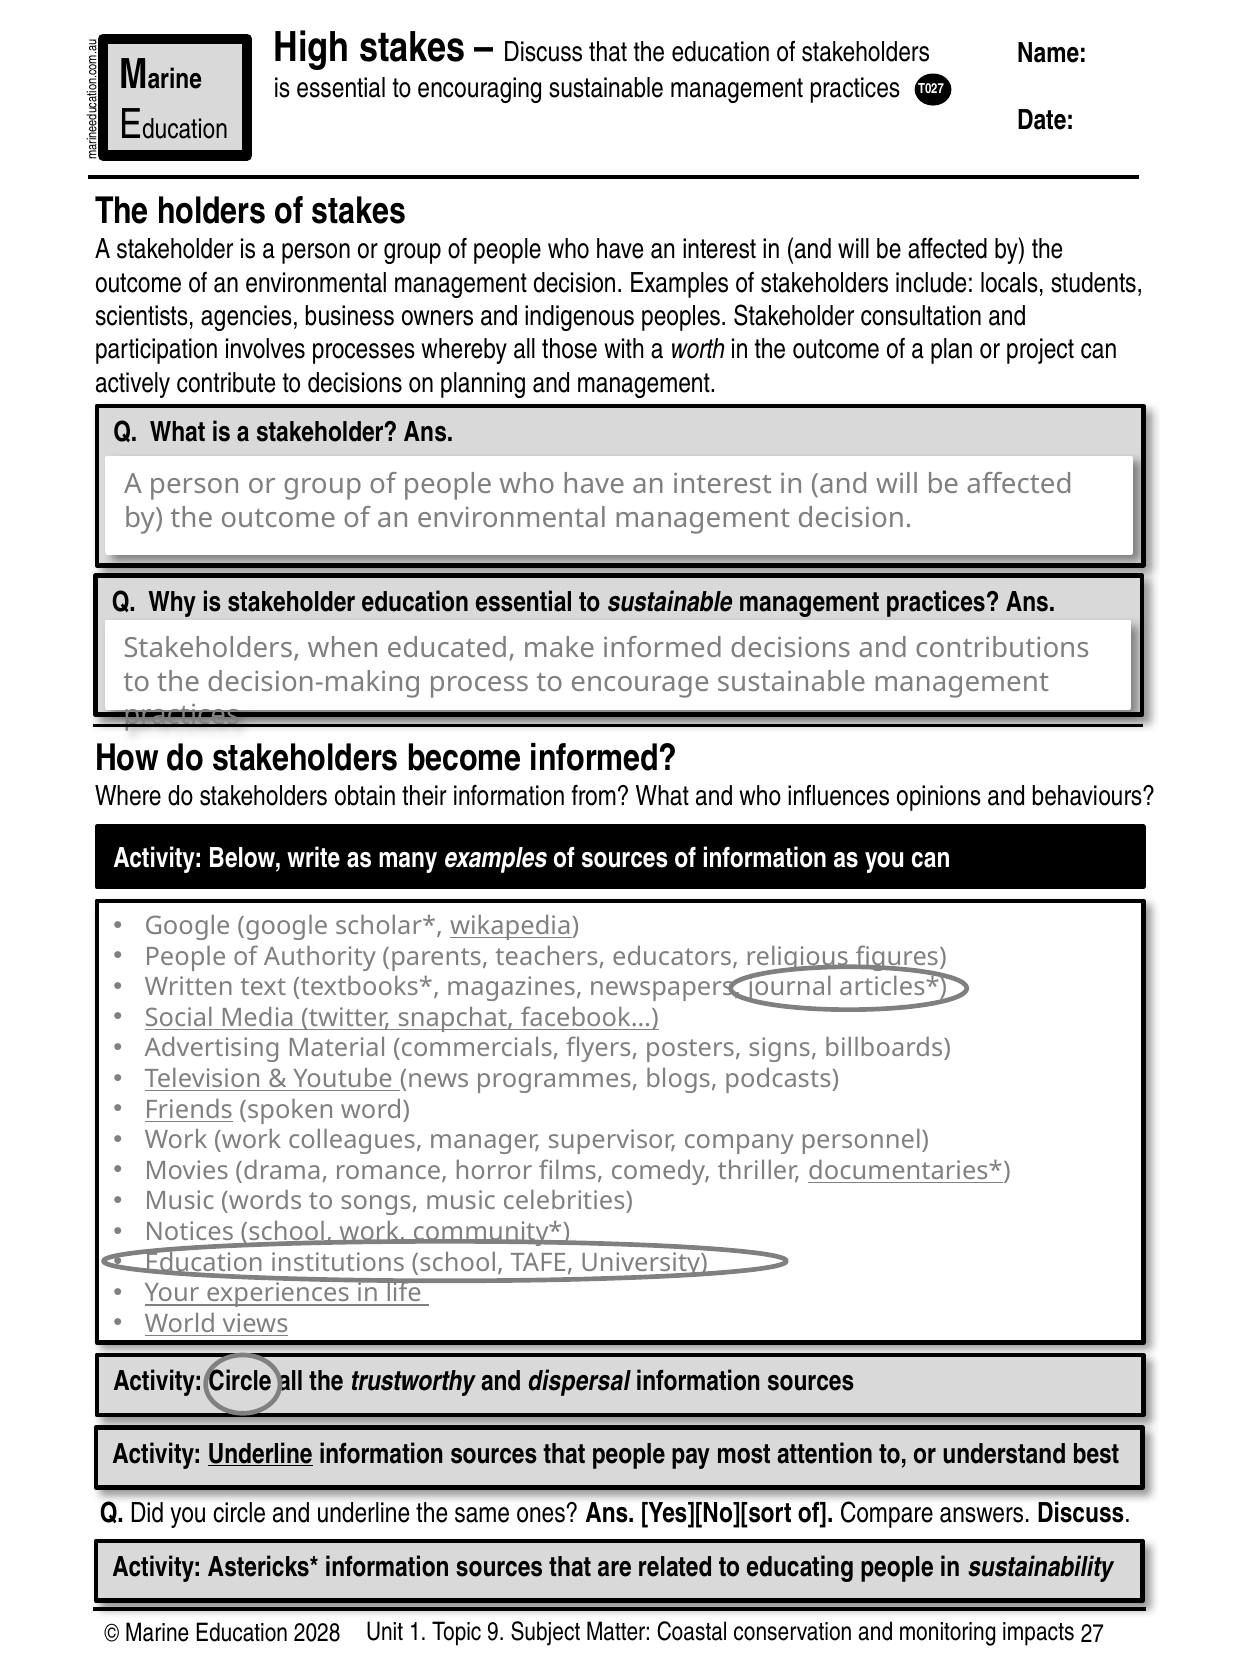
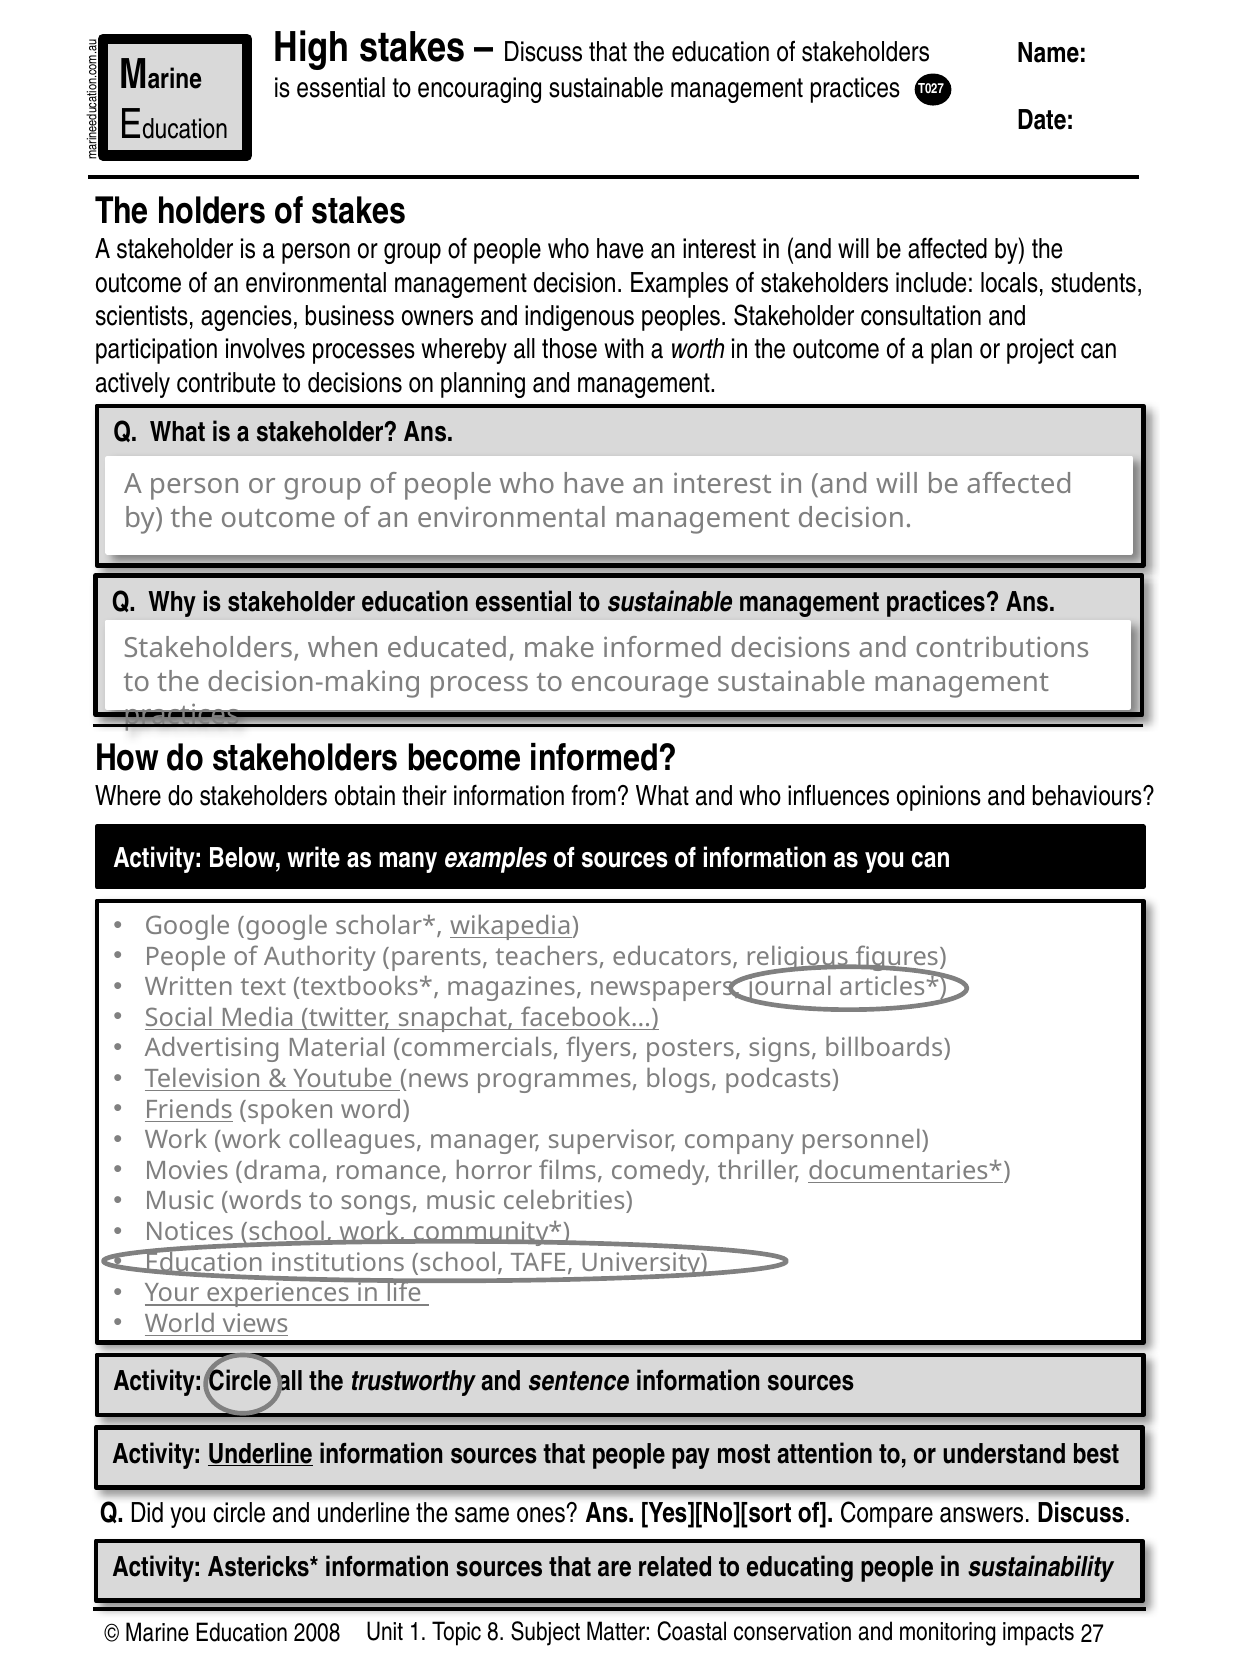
dispersal: dispersal -> sentence
2028: 2028 -> 2008
9: 9 -> 8
